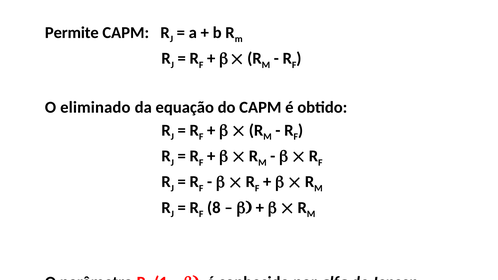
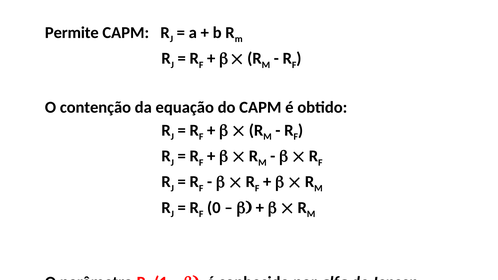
eliminado: eliminado -> contenção
8: 8 -> 0
